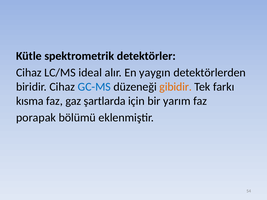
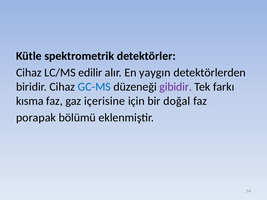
ideal: ideal -> edilir
gibidir colour: orange -> purple
şartlarda: şartlarda -> içerisine
yarım: yarım -> doğal
